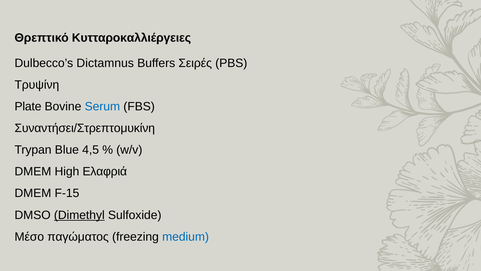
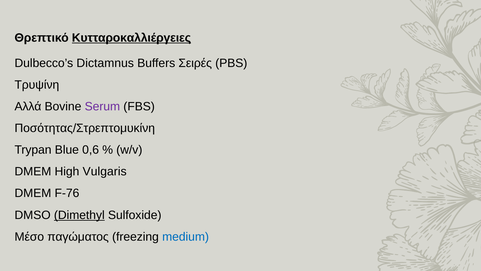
Κυτταροκαλλιέργειες underline: none -> present
Plate: Plate -> Αλλά
Serum colour: blue -> purple
Συναντήσει/Στρεπτομυκίνη: Συναντήσει/Στρεπτομυκίνη -> Ποσότητας/Στρεπτομυκίνη
4,5: 4,5 -> 0,6
Ελαφριά: Ελαφριά -> Vulgaris
F-15: F-15 -> F-76
